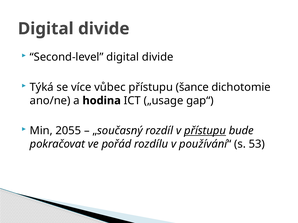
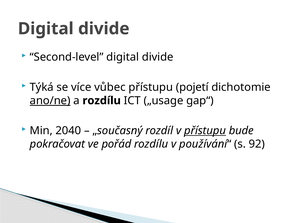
šance: šance -> pojetí
ano/ne underline: none -> present
a hodina: hodina -> rozdílu
2055: 2055 -> 2040
53: 53 -> 92
